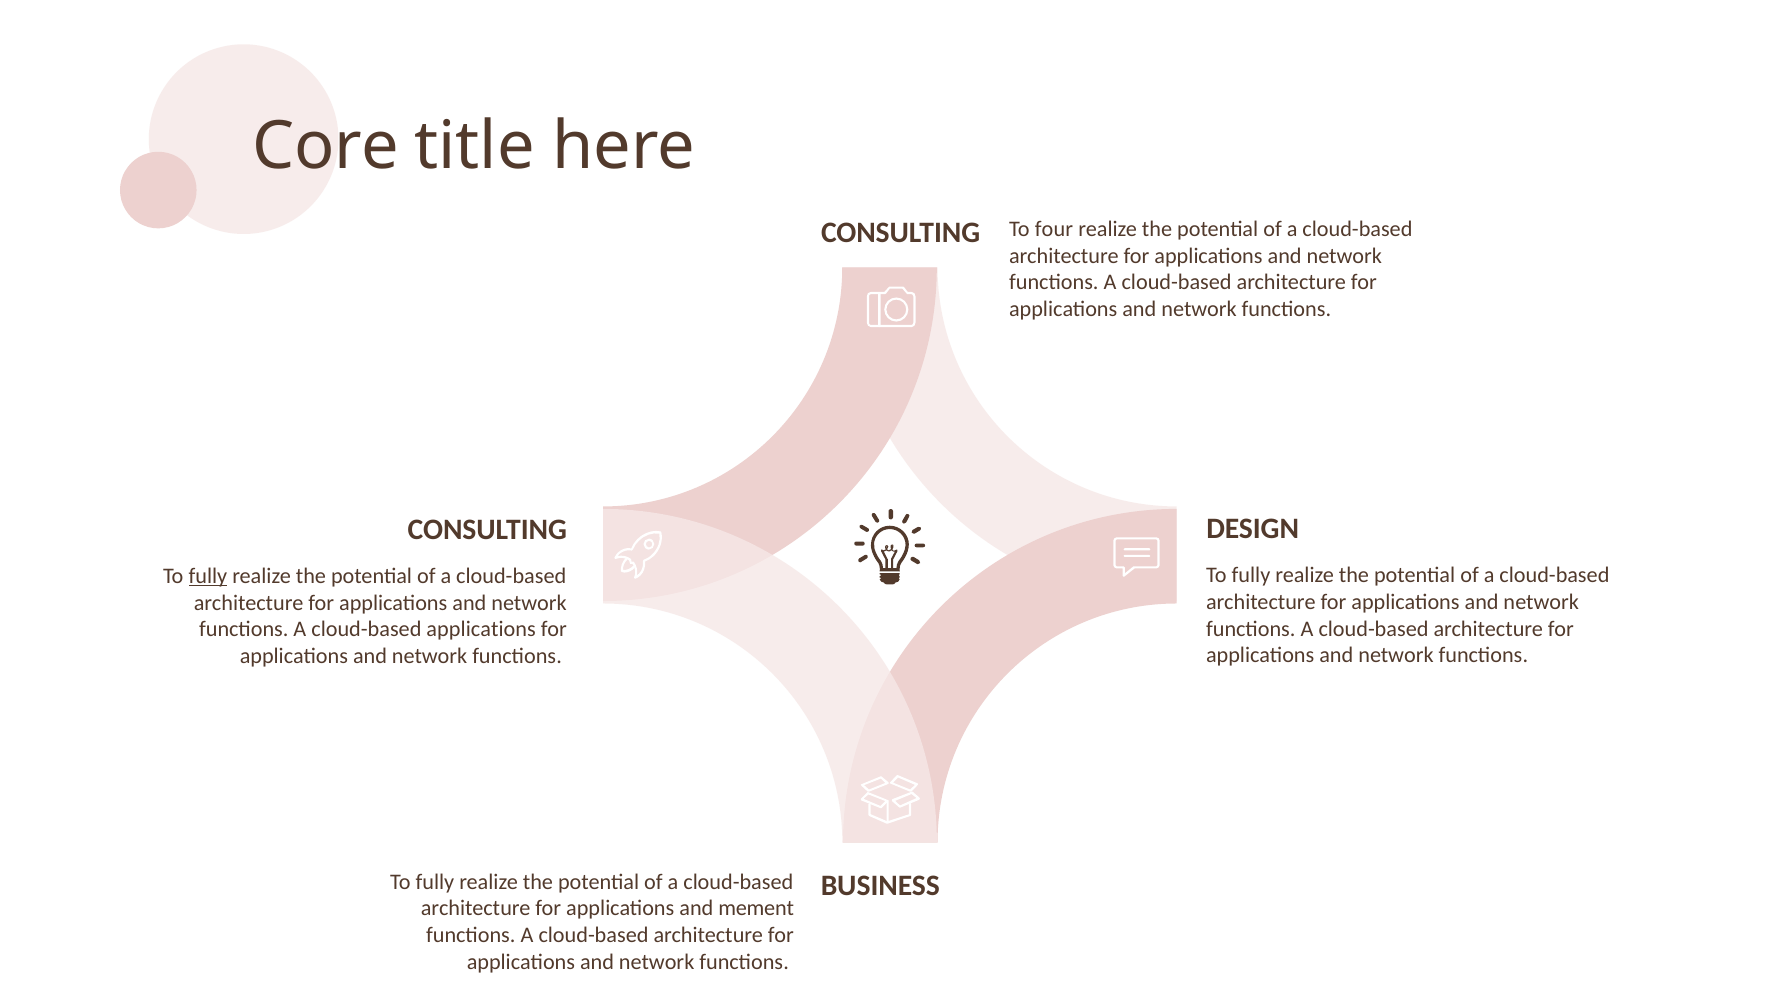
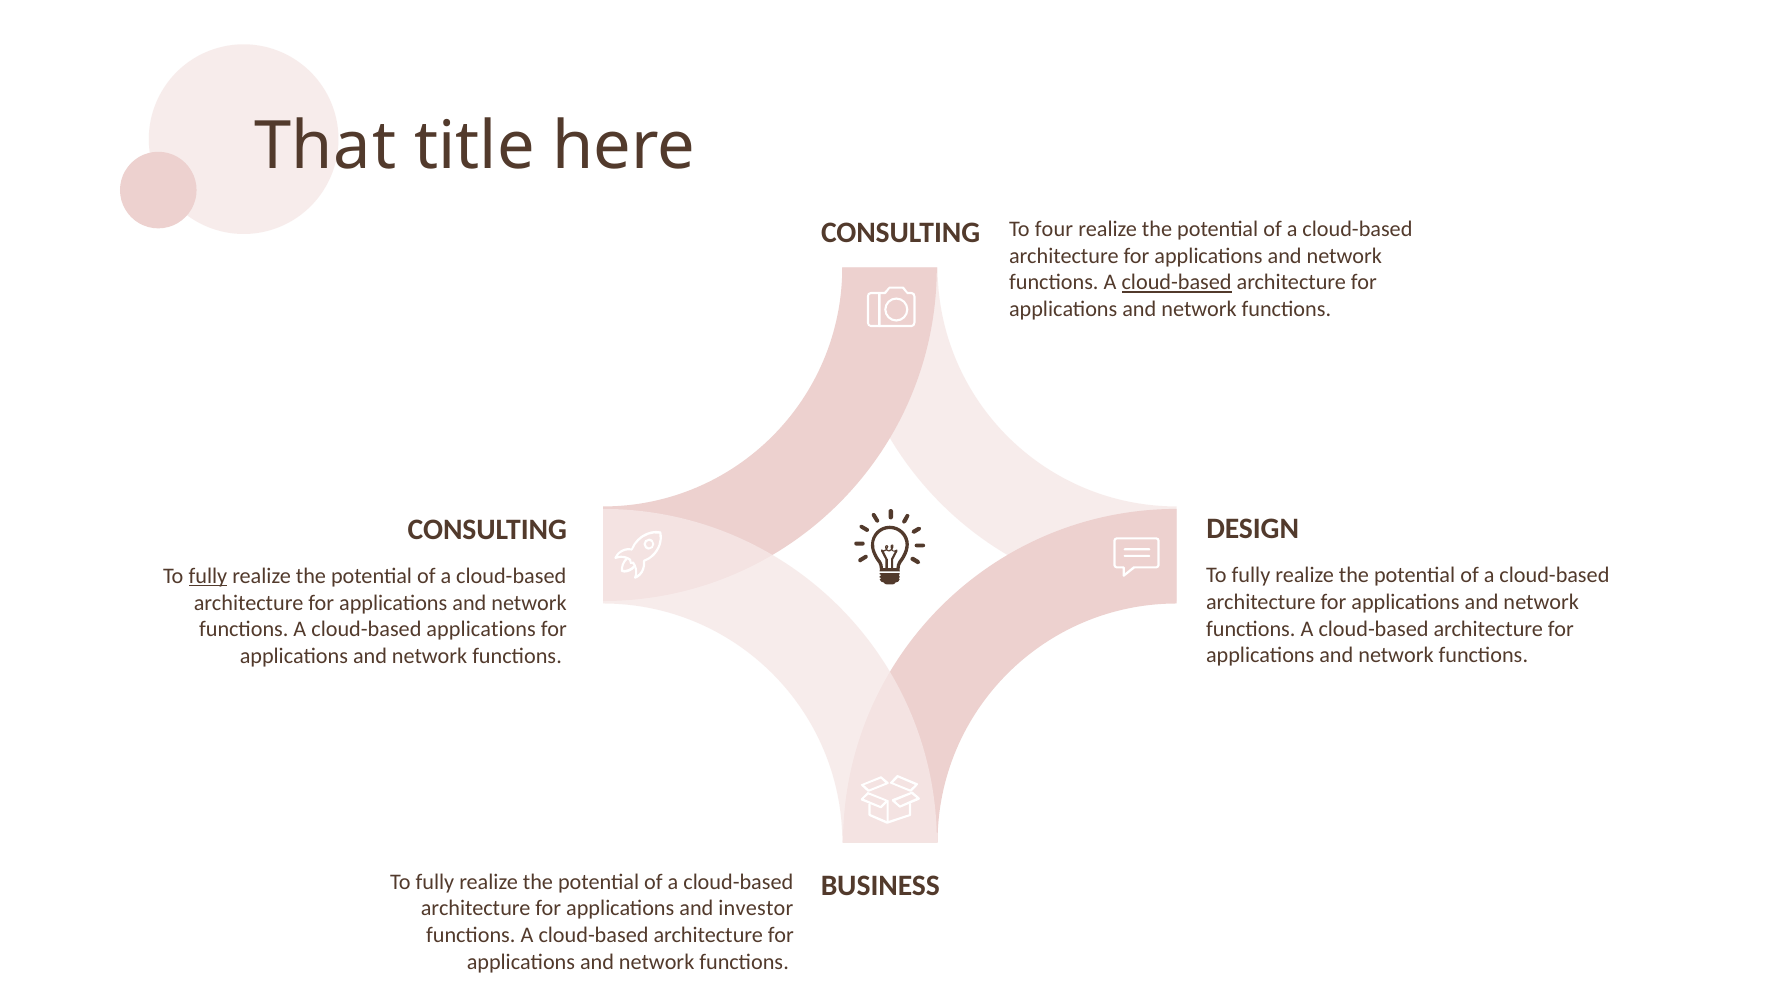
Core: Core -> That
cloud-based at (1177, 282) underline: none -> present
mement: mement -> investor
